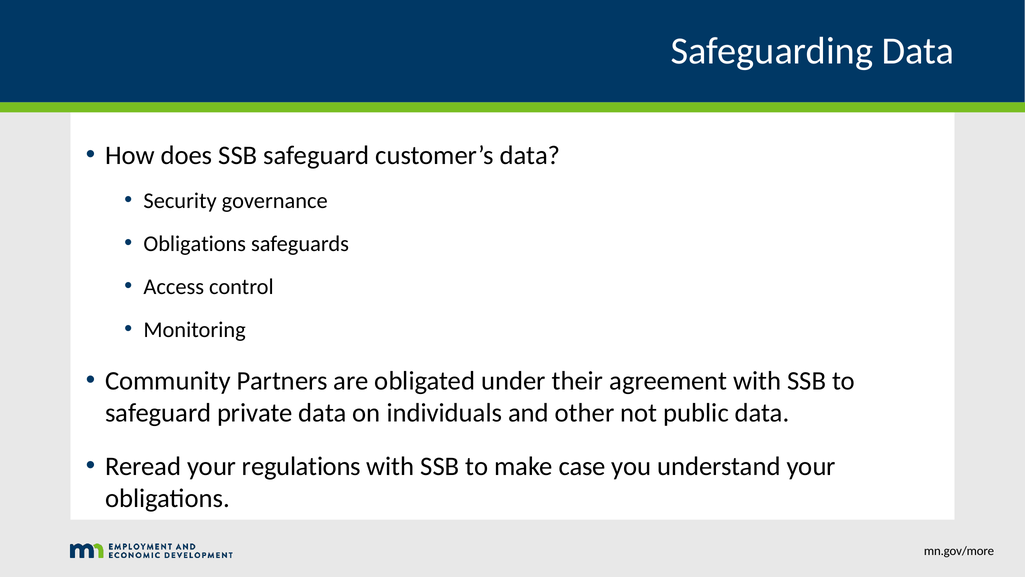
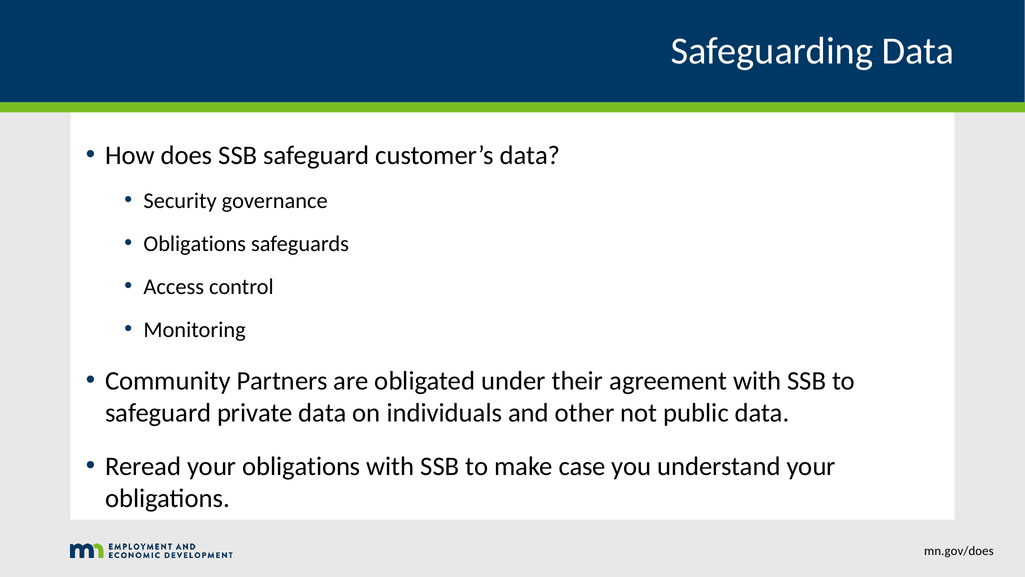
Reread your regulations: regulations -> obligations
mn.gov/more: mn.gov/more -> mn.gov/does
